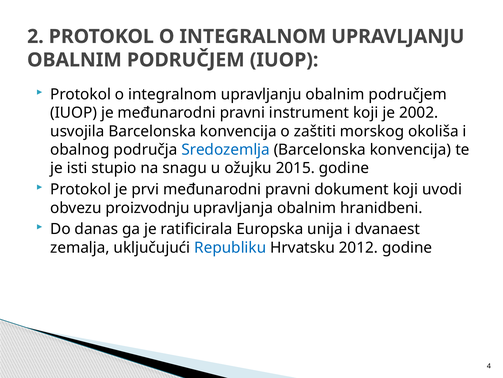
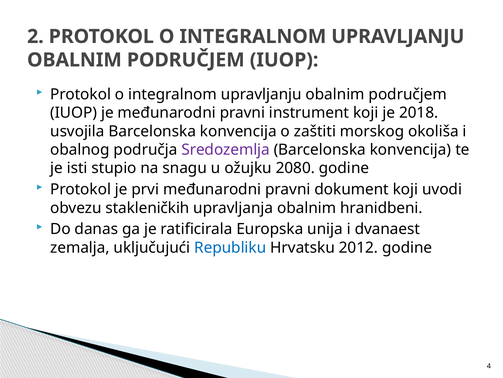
2002: 2002 -> 2018
Sredozemlja colour: blue -> purple
2015: 2015 -> 2080
proizvodnju: proizvodnju -> stakleničkih
